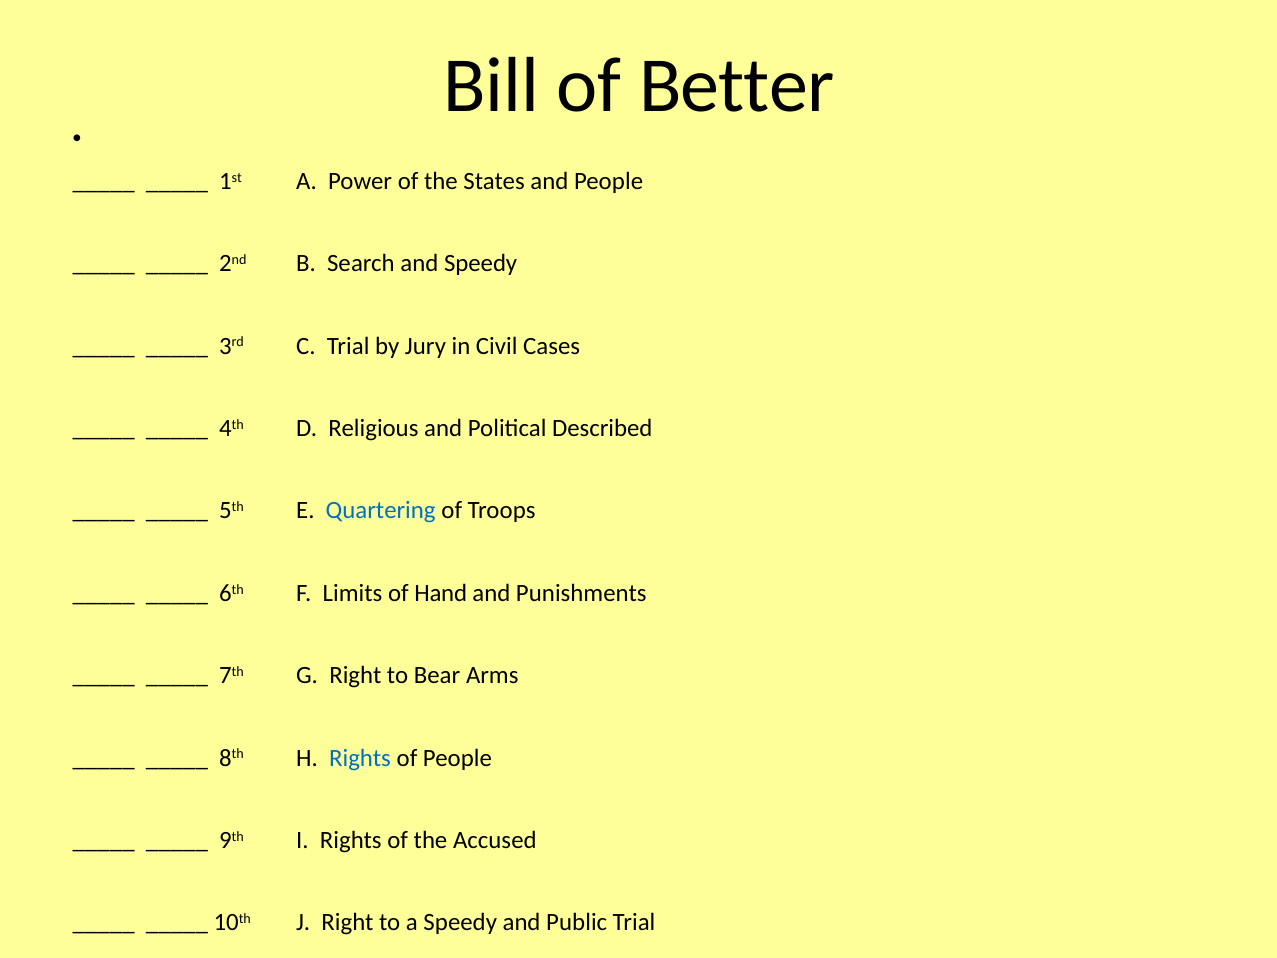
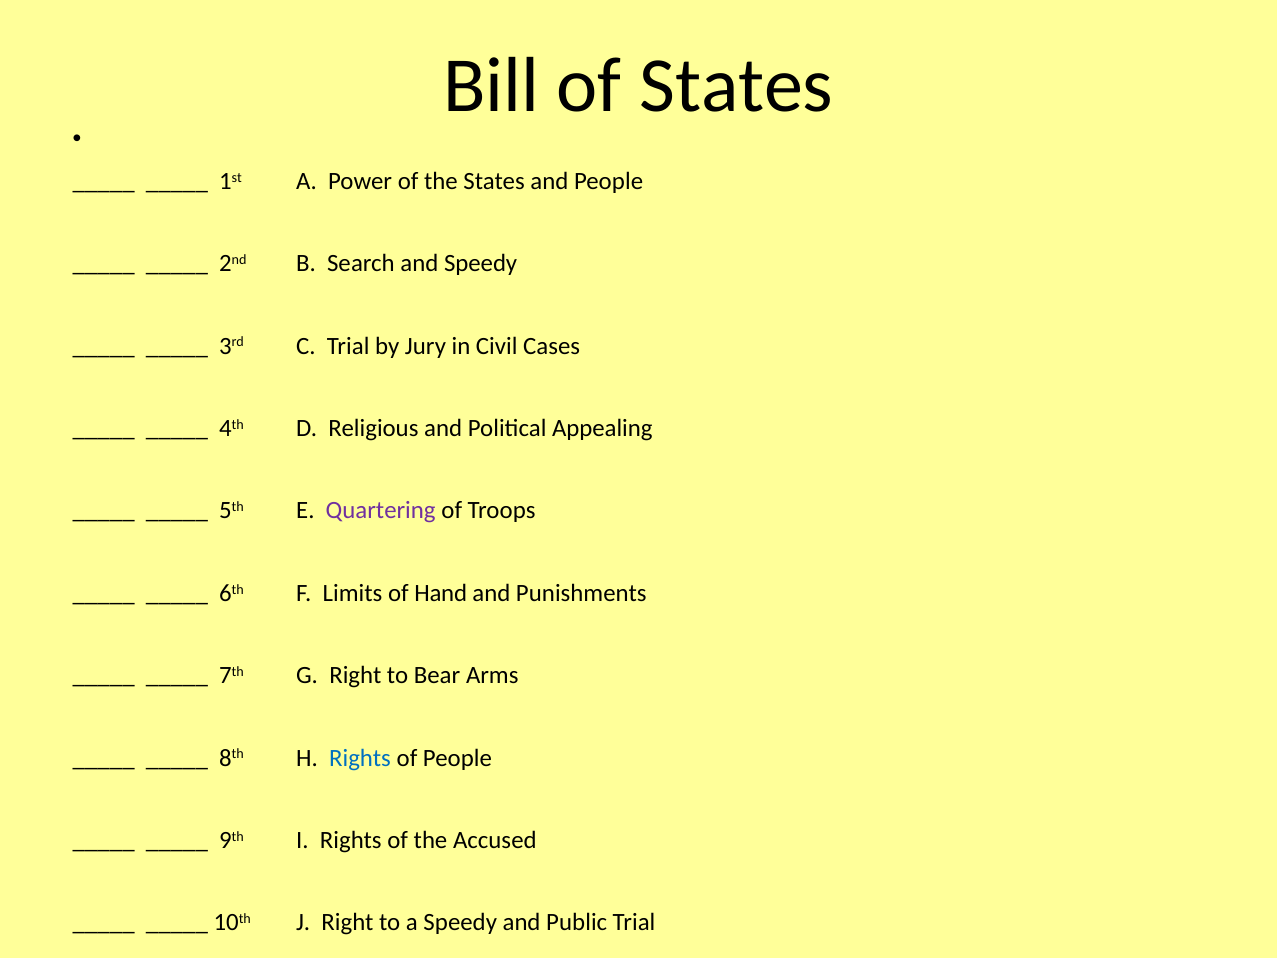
of Better: Better -> States
Described: Described -> Appealing
Quartering colour: blue -> purple
